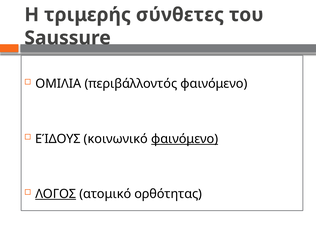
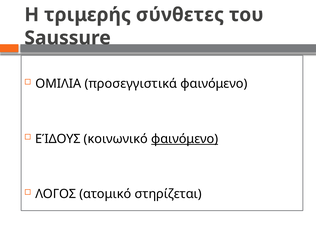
περιβάλλοντός: περιβάλλοντός -> προσεγγιστικά
ΛΟΓΟΣ underline: present -> none
ορθότητας: ορθότητας -> στηρίζεται
